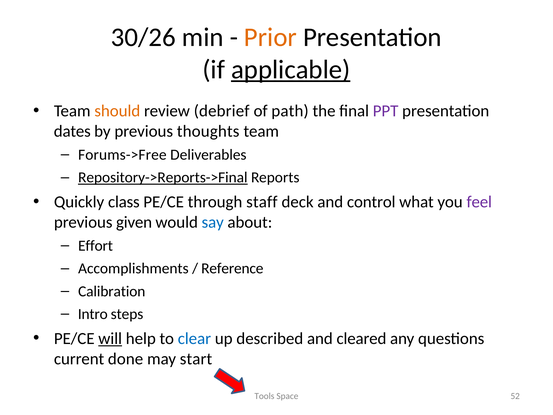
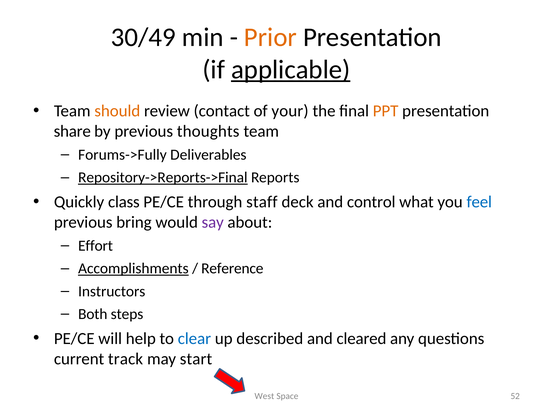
30/26: 30/26 -> 30/49
debrief: debrief -> contact
path: path -> your
PPT colour: purple -> orange
dates: dates -> share
Forums->Free: Forums->Free -> Forums->Fully
feel colour: purple -> blue
given: given -> bring
say colour: blue -> purple
Accomplishments underline: none -> present
Calibration: Calibration -> Instructors
Intro: Intro -> Both
will underline: present -> none
done: done -> track
Tools: Tools -> West
